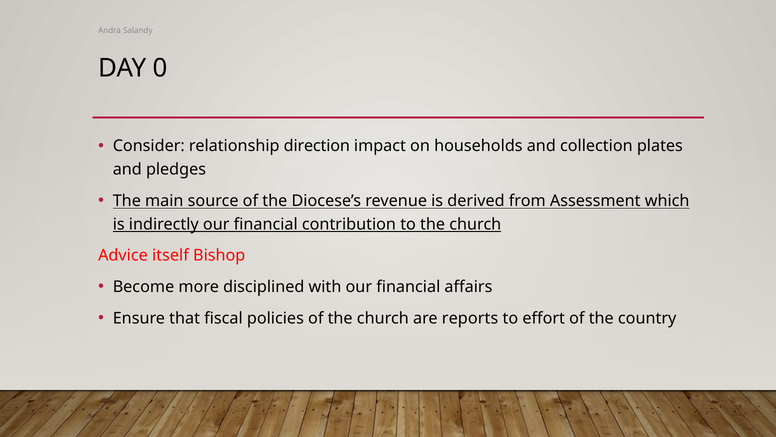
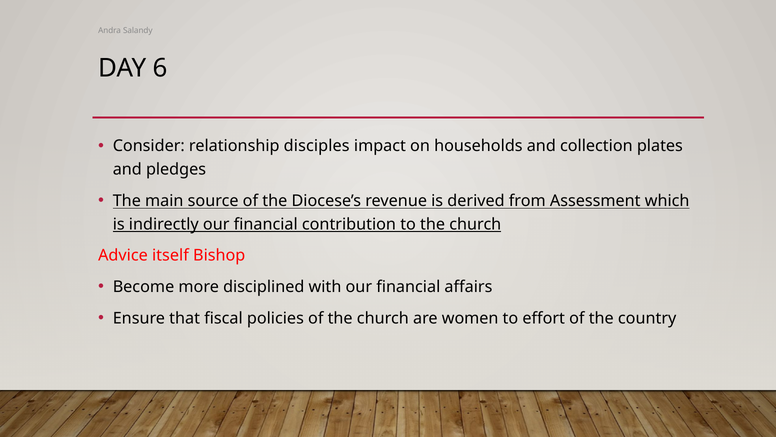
0: 0 -> 6
direction: direction -> disciples
reports: reports -> women
